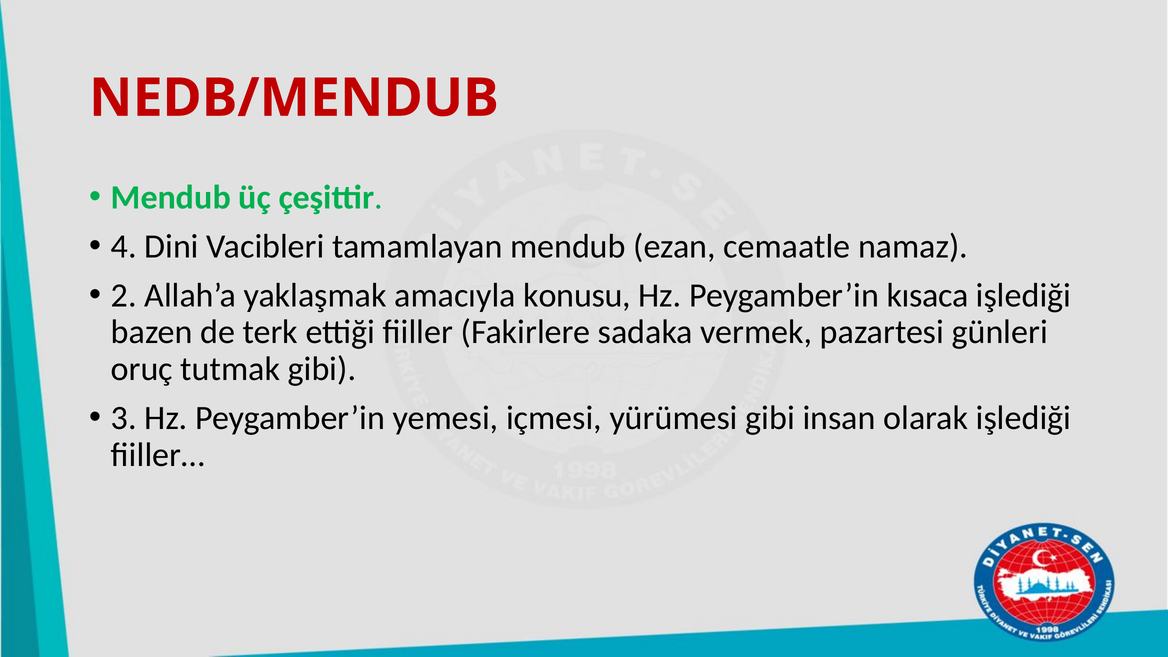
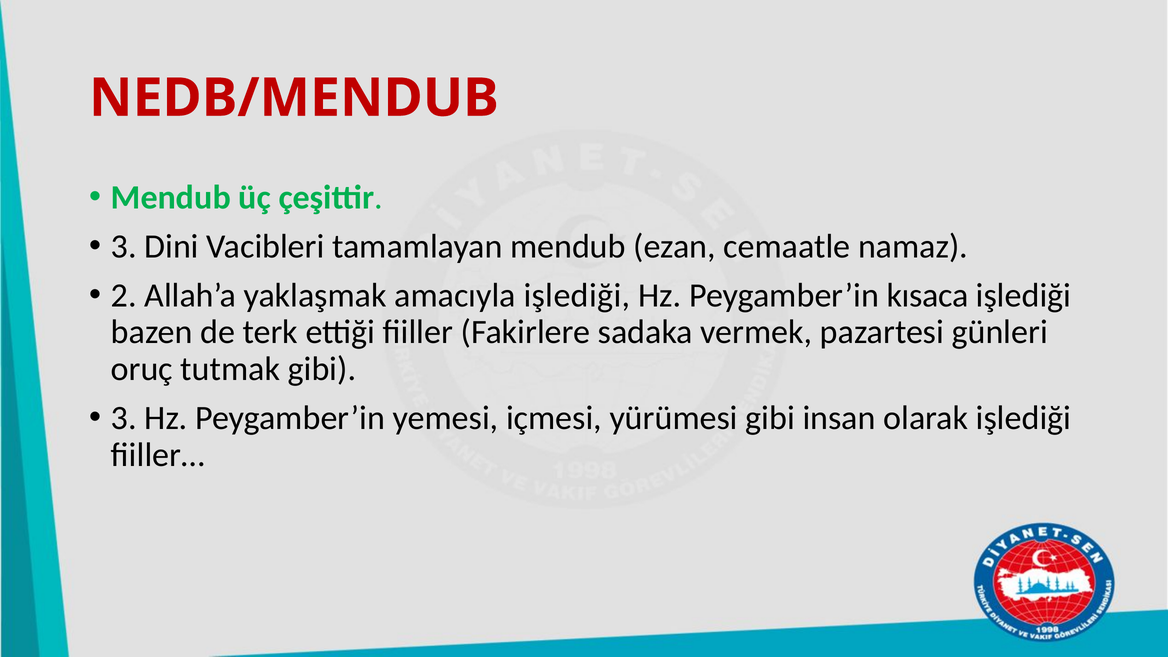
4 at (124, 246): 4 -> 3
amacıyla konusu: konusu -> işlediği
